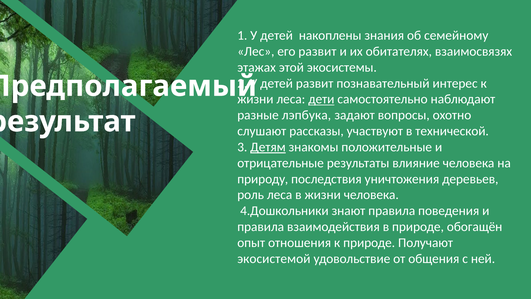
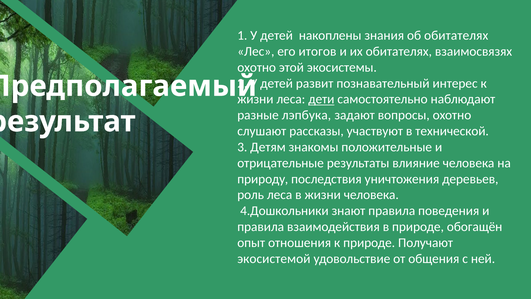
об семейному: семейному -> обитателях
его развит: развит -> итогов
этажах at (257, 67): этажах -> охотно
Детям underline: present -> none
